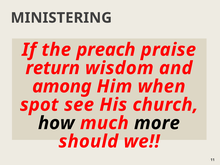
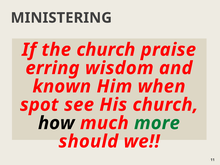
the preach: preach -> church
return: return -> erring
among: among -> known
more colour: black -> green
